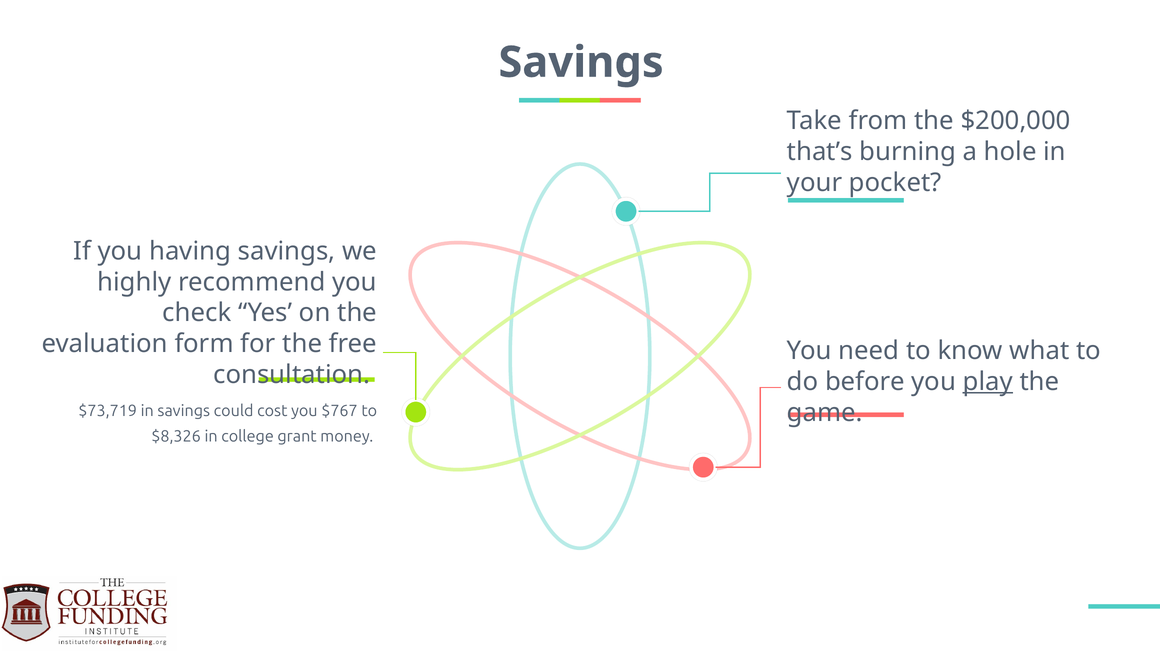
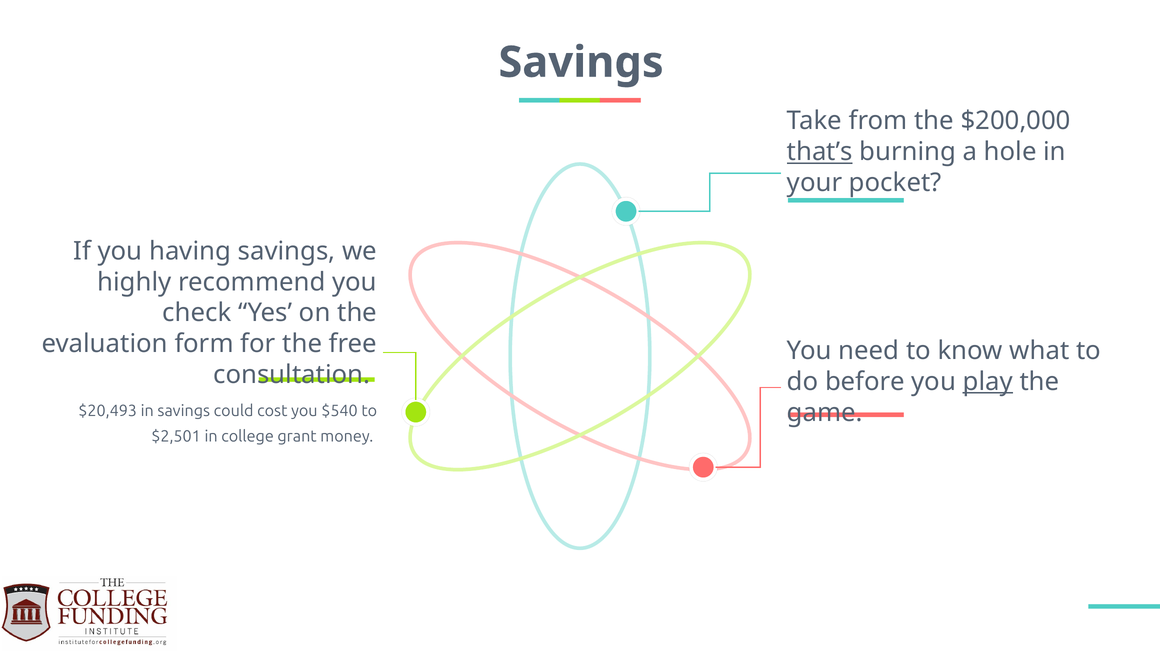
that’s underline: none -> present
$73,719: $73,719 -> $20,493
$767: $767 -> $540
$8,326: $8,326 -> $2,501
